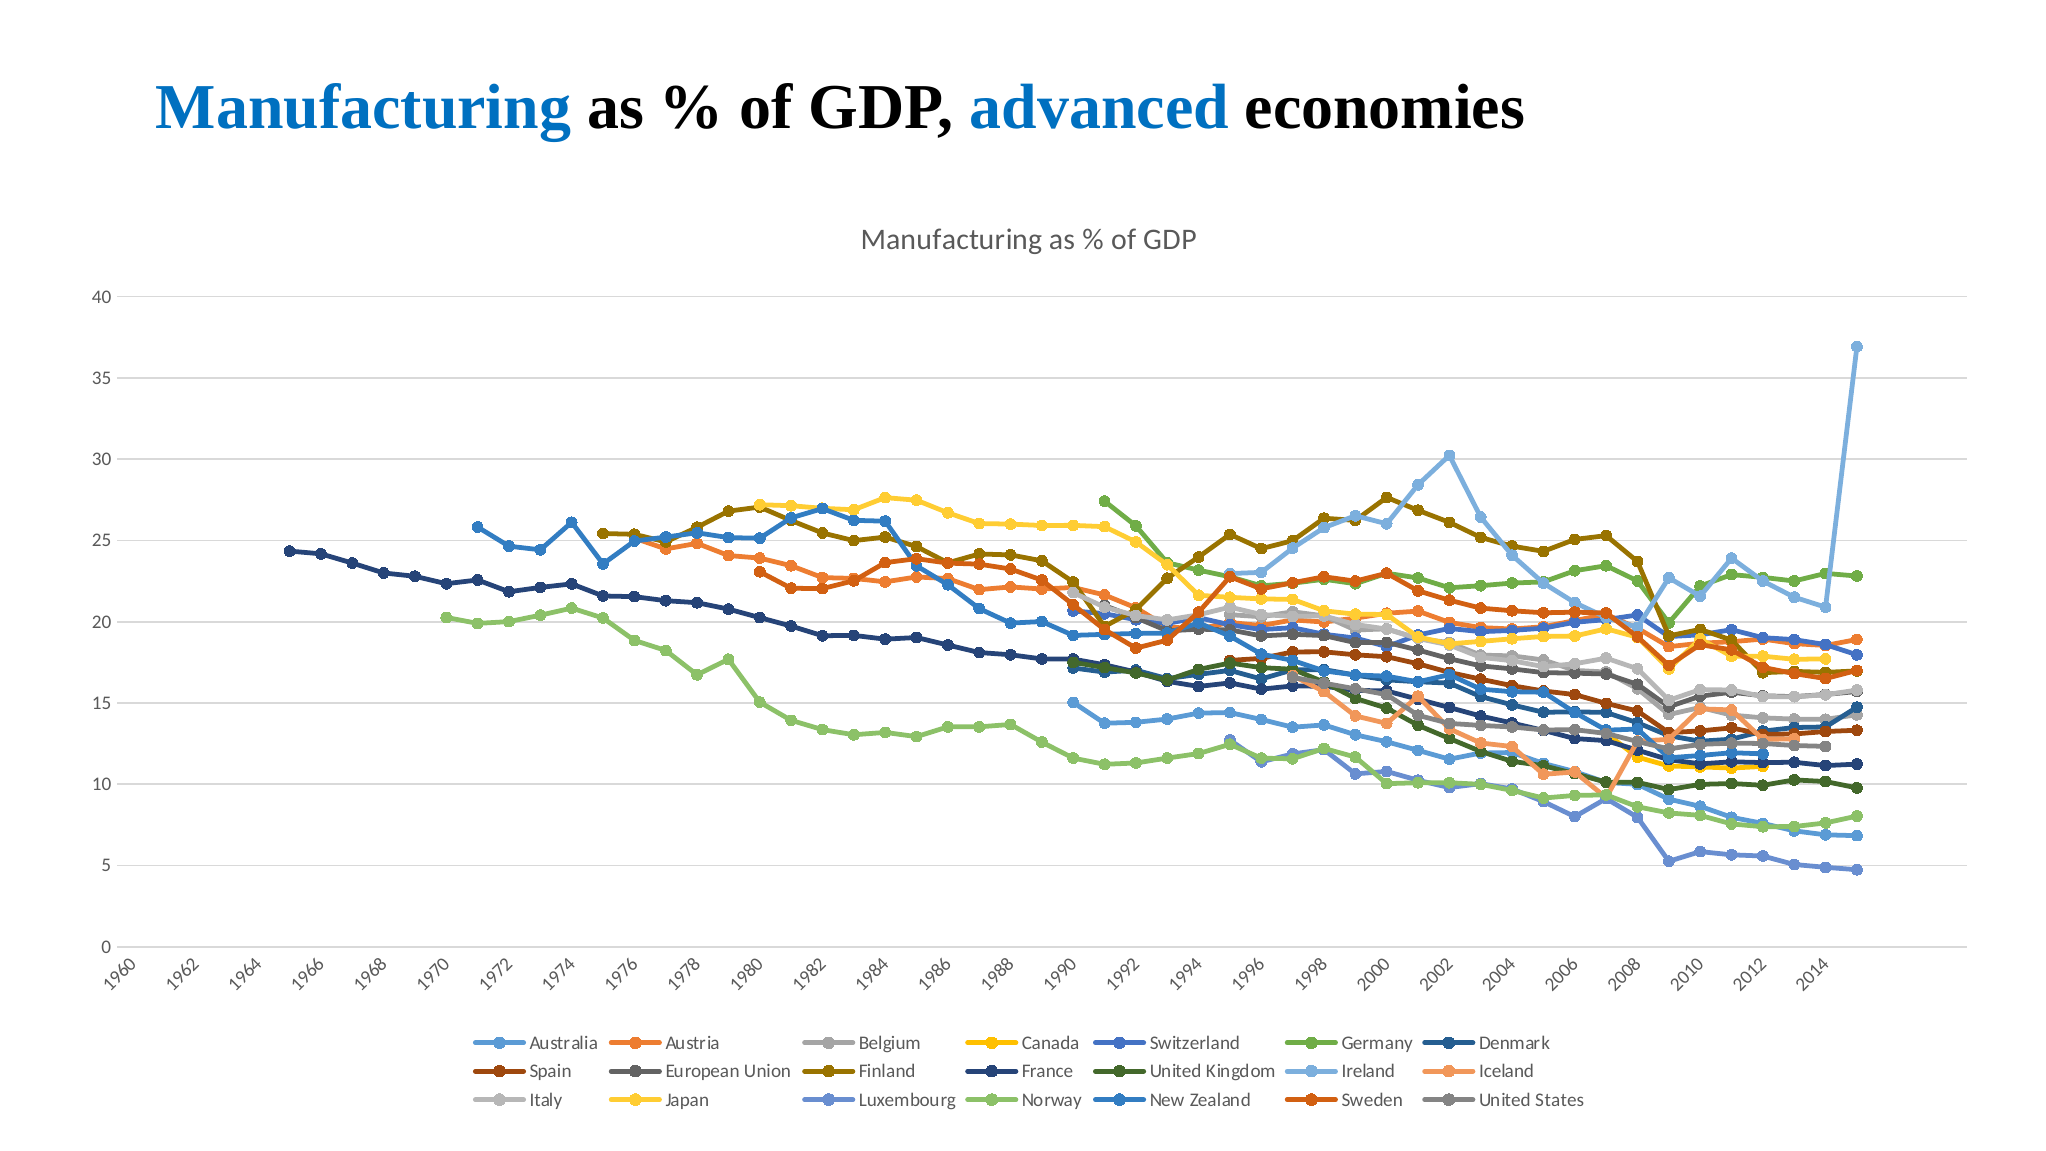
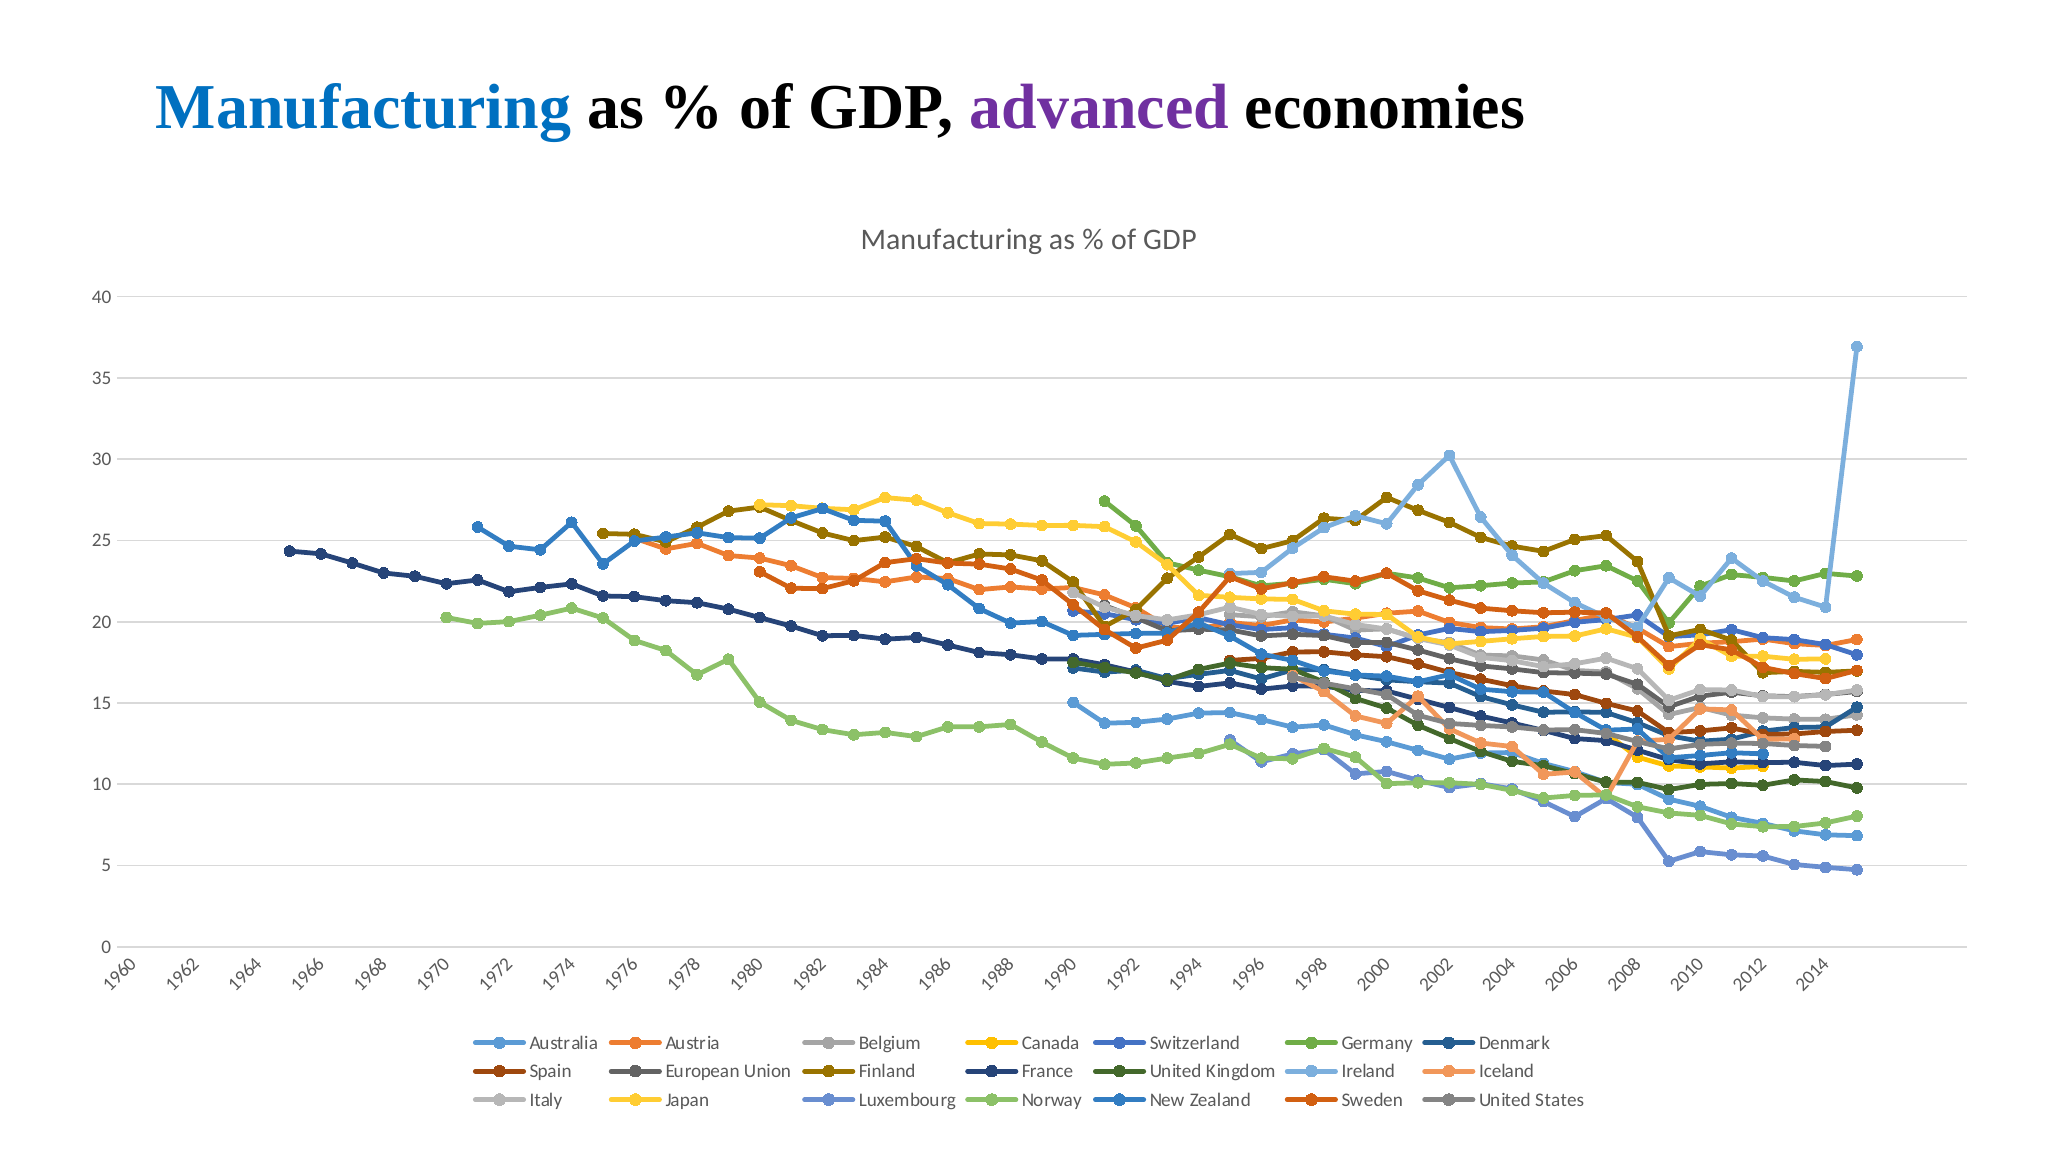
advanced colour: blue -> purple
